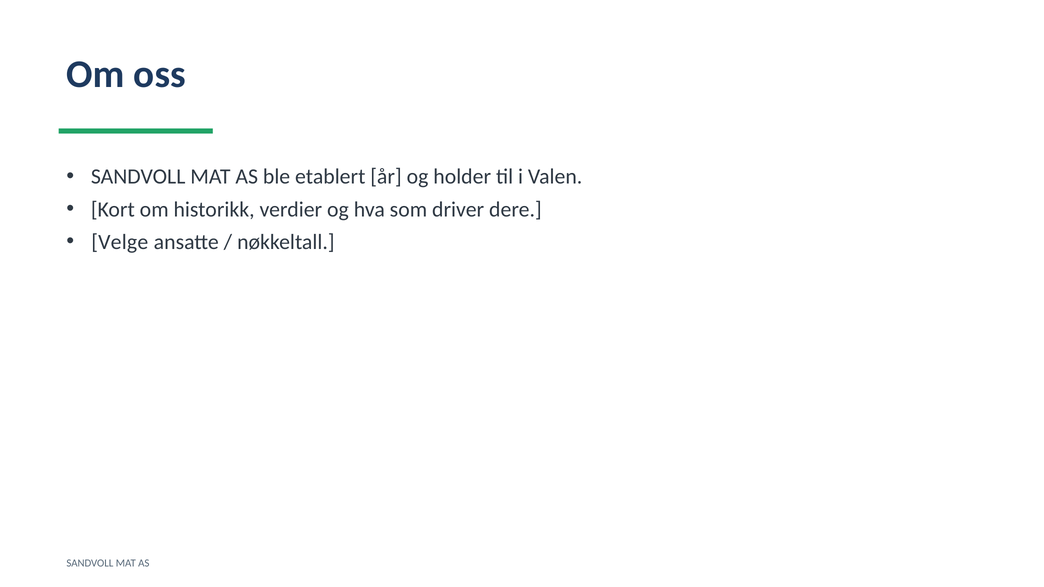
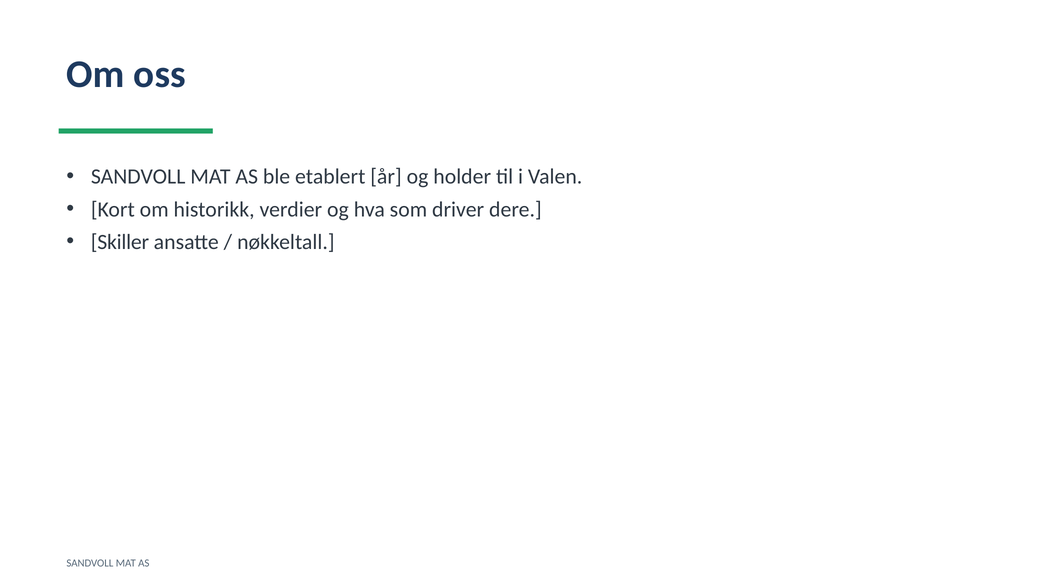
Velge: Velge -> Skiller
